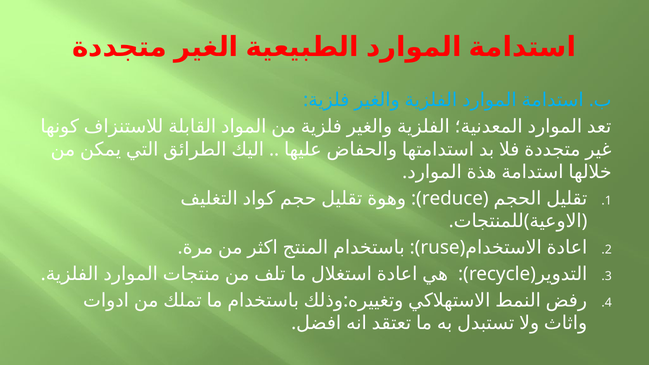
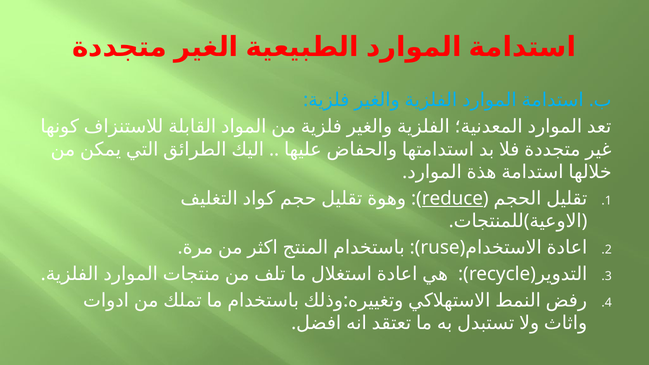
reduce underline: none -> present
